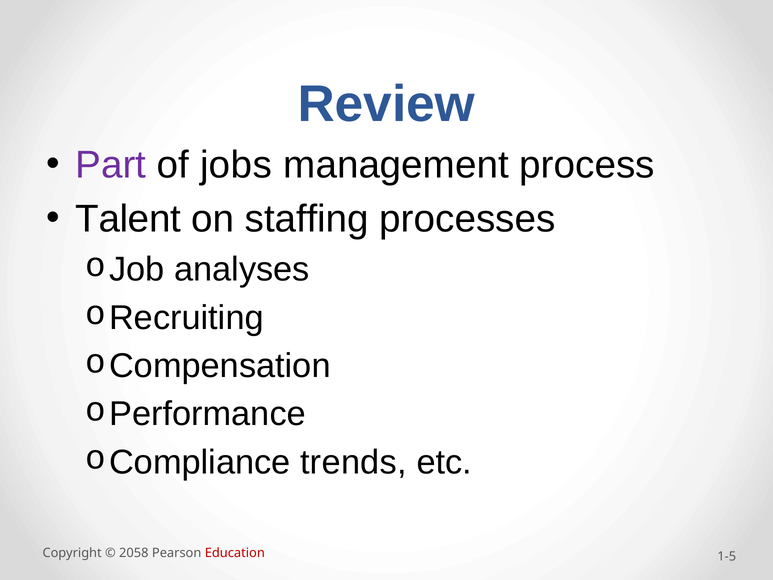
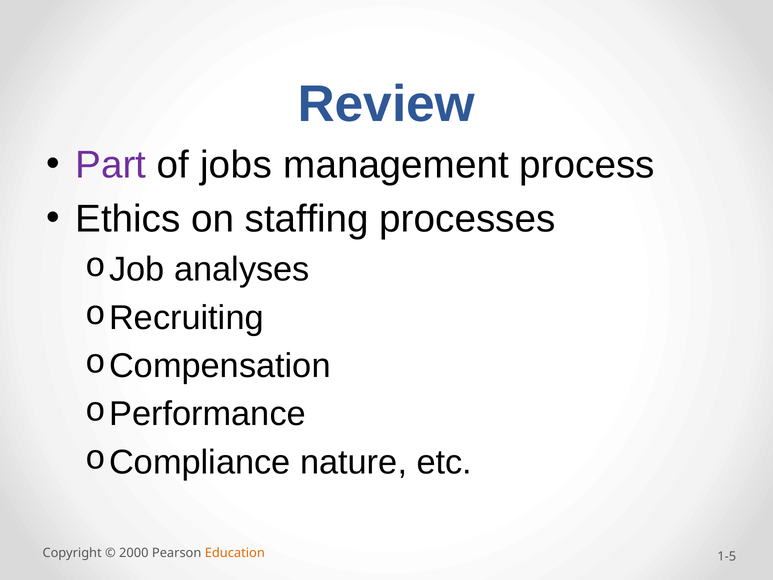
Talent: Talent -> Ethics
trends: trends -> nature
2058: 2058 -> 2000
Education colour: red -> orange
